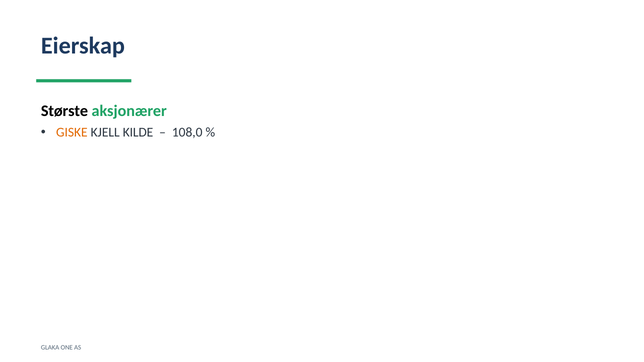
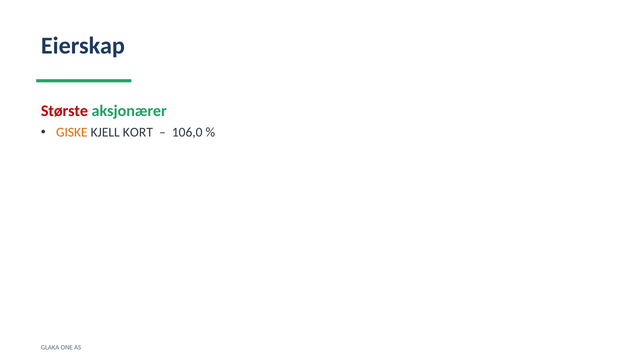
Største colour: black -> red
KILDE: KILDE -> KORT
108,0: 108,0 -> 106,0
